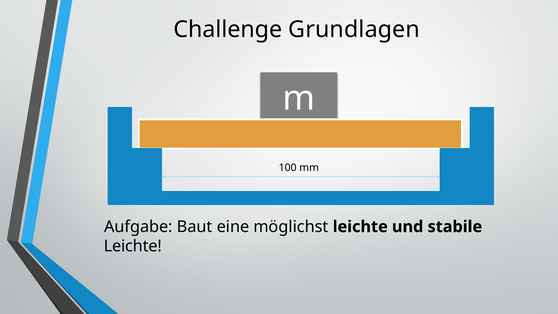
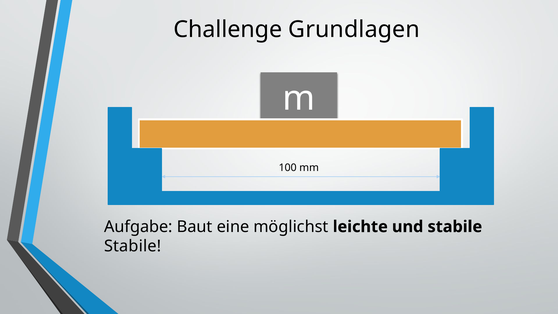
Leichte at (133, 246): Leichte -> Stabile
